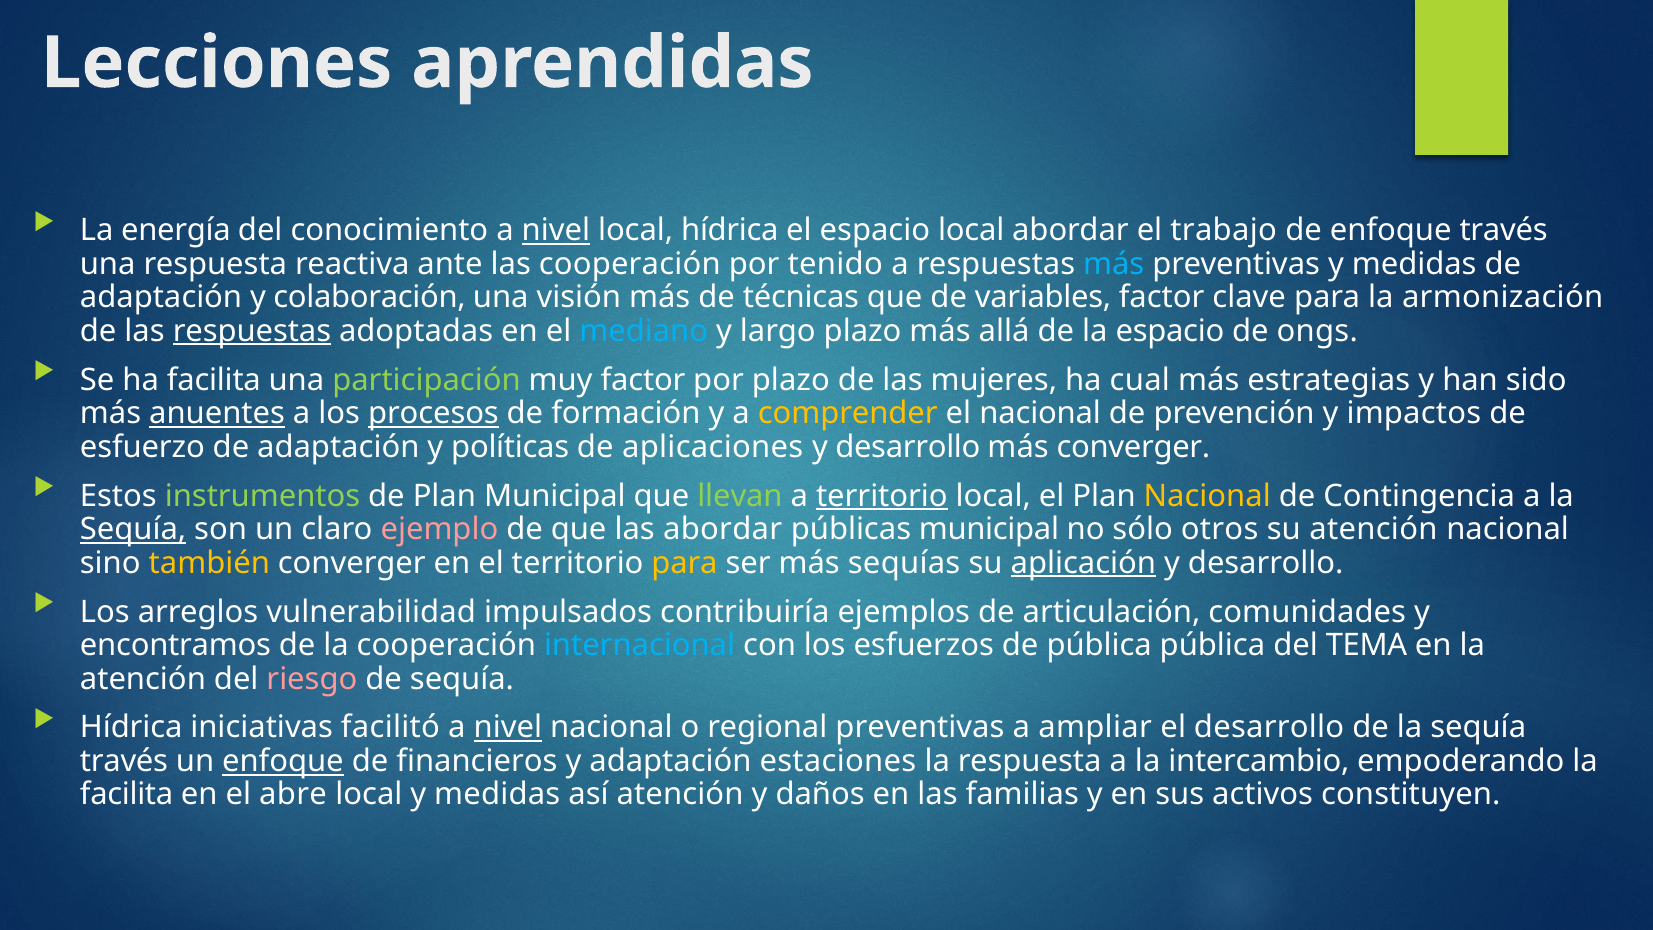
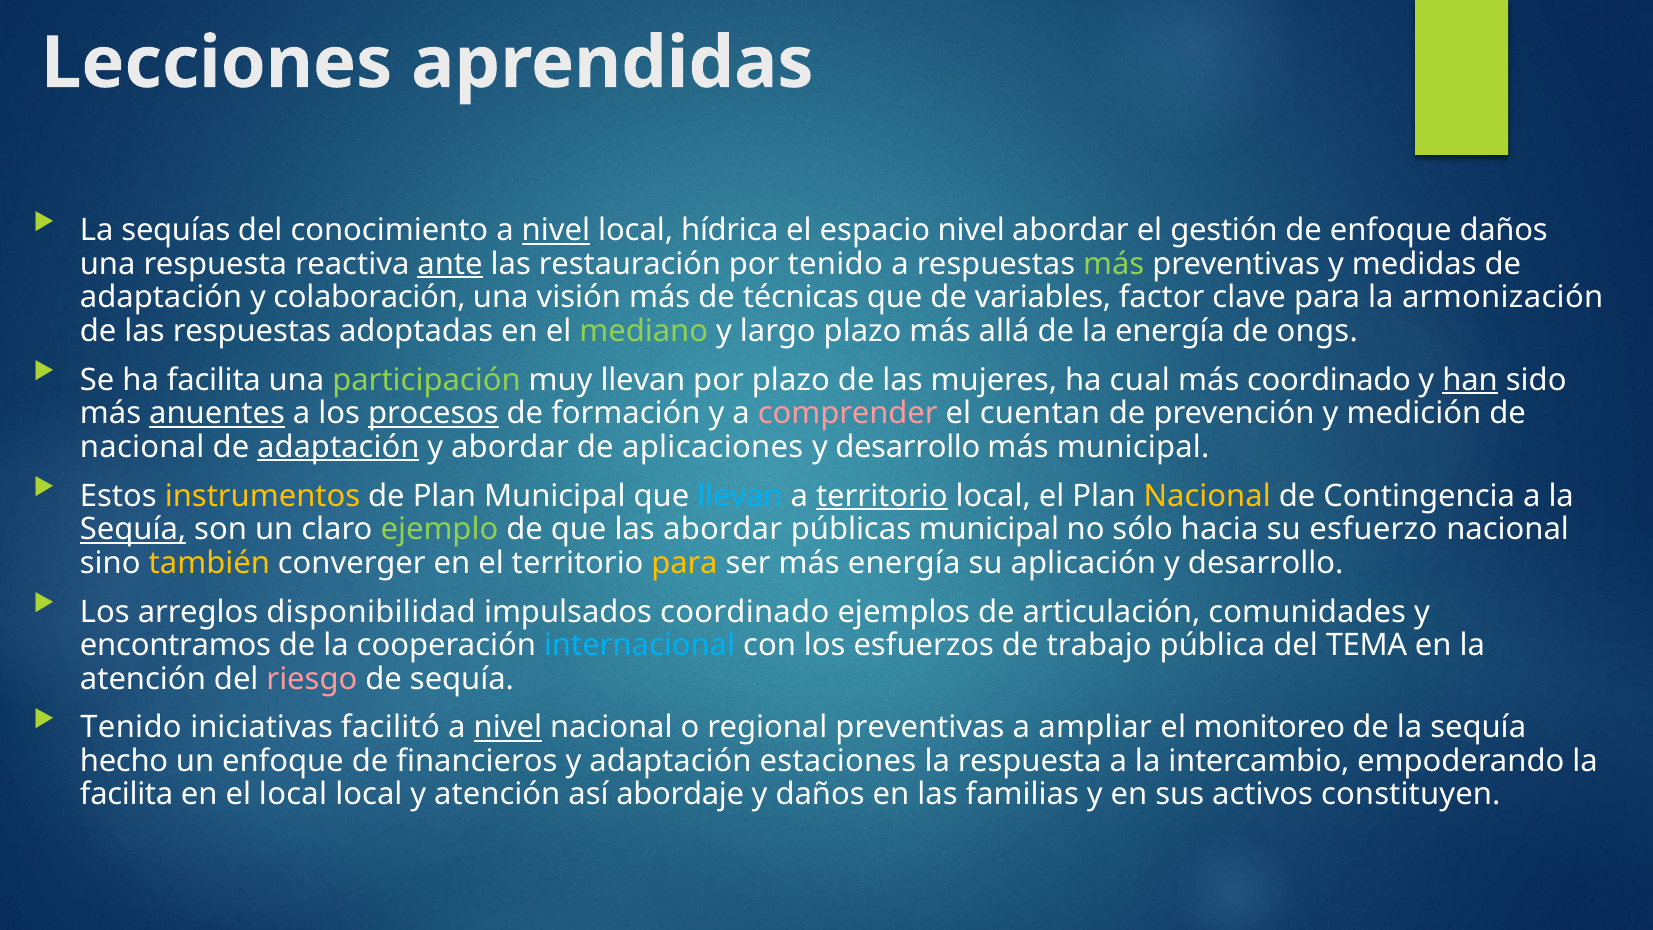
energía: energía -> sequías
espacio local: local -> nivel
trabajo: trabajo -> gestión
enfoque través: través -> daños
ante underline: none -> present
las cooperación: cooperación -> restauración
más at (1114, 264) colour: light blue -> light green
respuestas at (252, 331) underline: present -> none
mediano colour: light blue -> light green
la espacio: espacio -> energía
muy factor: factor -> llevan
más estrategias: estrategias -> coordinado
han underline: none -> present
comprender colour: yellow -> pink
el nacional: nacional -> cuentan
impactos: impactos -> medición
esfuerzo at (142, 447): esfuerzo -> nacional
adaptación at (338, 447) underline: none -> present
y políticas: políticas -> abordar
más converger: converger -> municipal
instrumentos colour: light green -> yellow
llevan at (740, 496) colour: light green -> light blue
ejemplo colour: pink -> light green
otros: otros -> hacia
su atención: atención -> esfuerzo
más sequías: sequías -> energía
aplicación underline: present -> none
vulnerabilidad: vulnerabilidad -> disponibilidad
impulsados contribuiría: contribuiría -> coordinado
de pública: pública -> trabajo
Hídrica at (131, 728): Hídrica -> Tenido
el desarrollo: desarrollo -> monitoreo
través at (124, 761): través -> hecho
enfoque at (283, 761) underline: present -> none
el abre: abre -> local
local y medidas: medidas -> atención
así atención: atención -> abordaje
